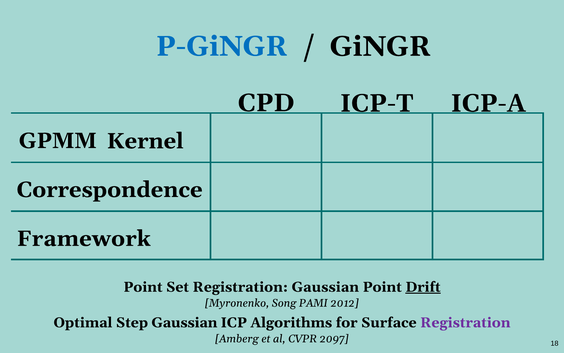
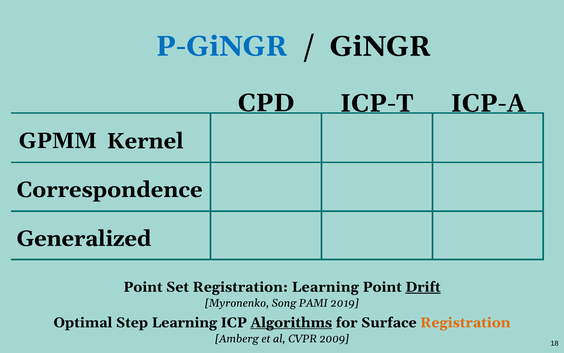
Framework: Framework -> Generalized
Registration Gaussian: Gaussian -> Learning
2012: 2012 -> 2019
Step Gaussian: Gaussian -> Learning
Algorithms underline: none -> present
Registration at (465, 322) colour: purple -> orange
2097: 2097 -> 2009
